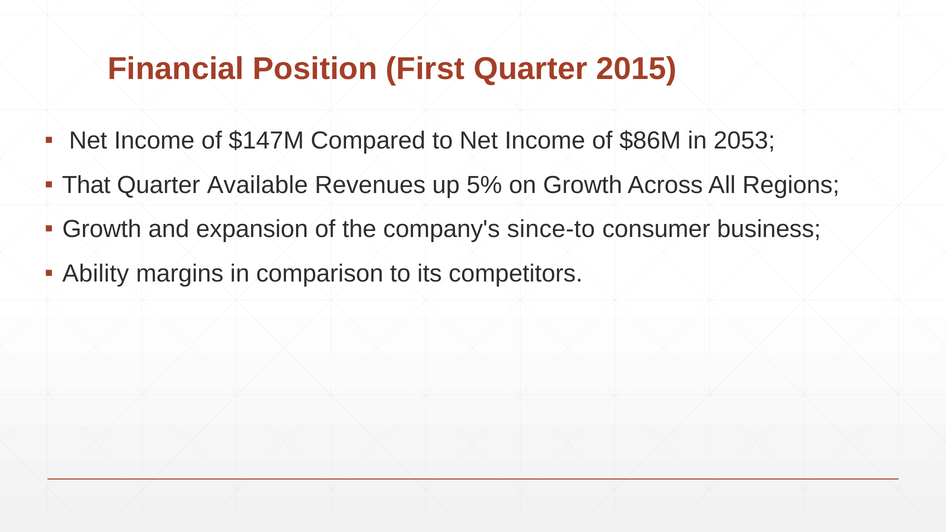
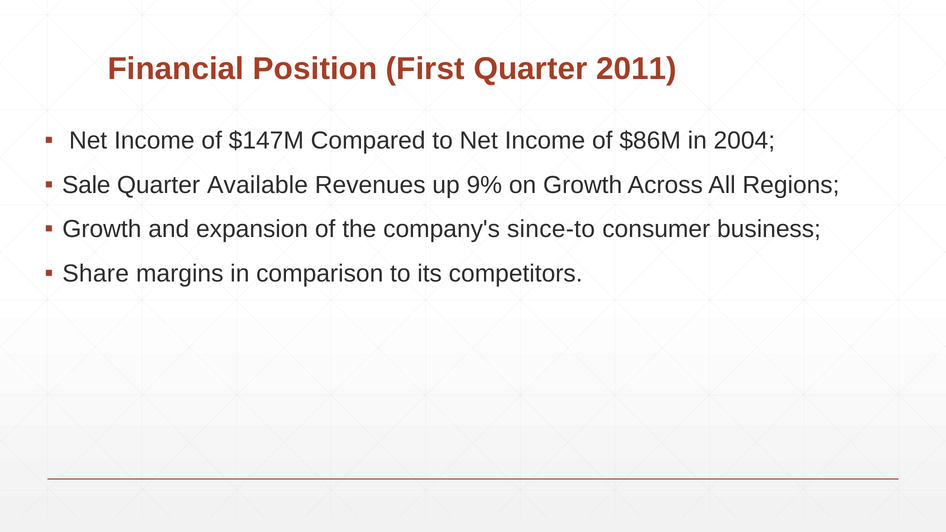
2015: 2015 -> 2011
2053: 2053 -> 2004
That: That -> Sale
5%: 5% -> 9%
Ability: Ability -> Share
